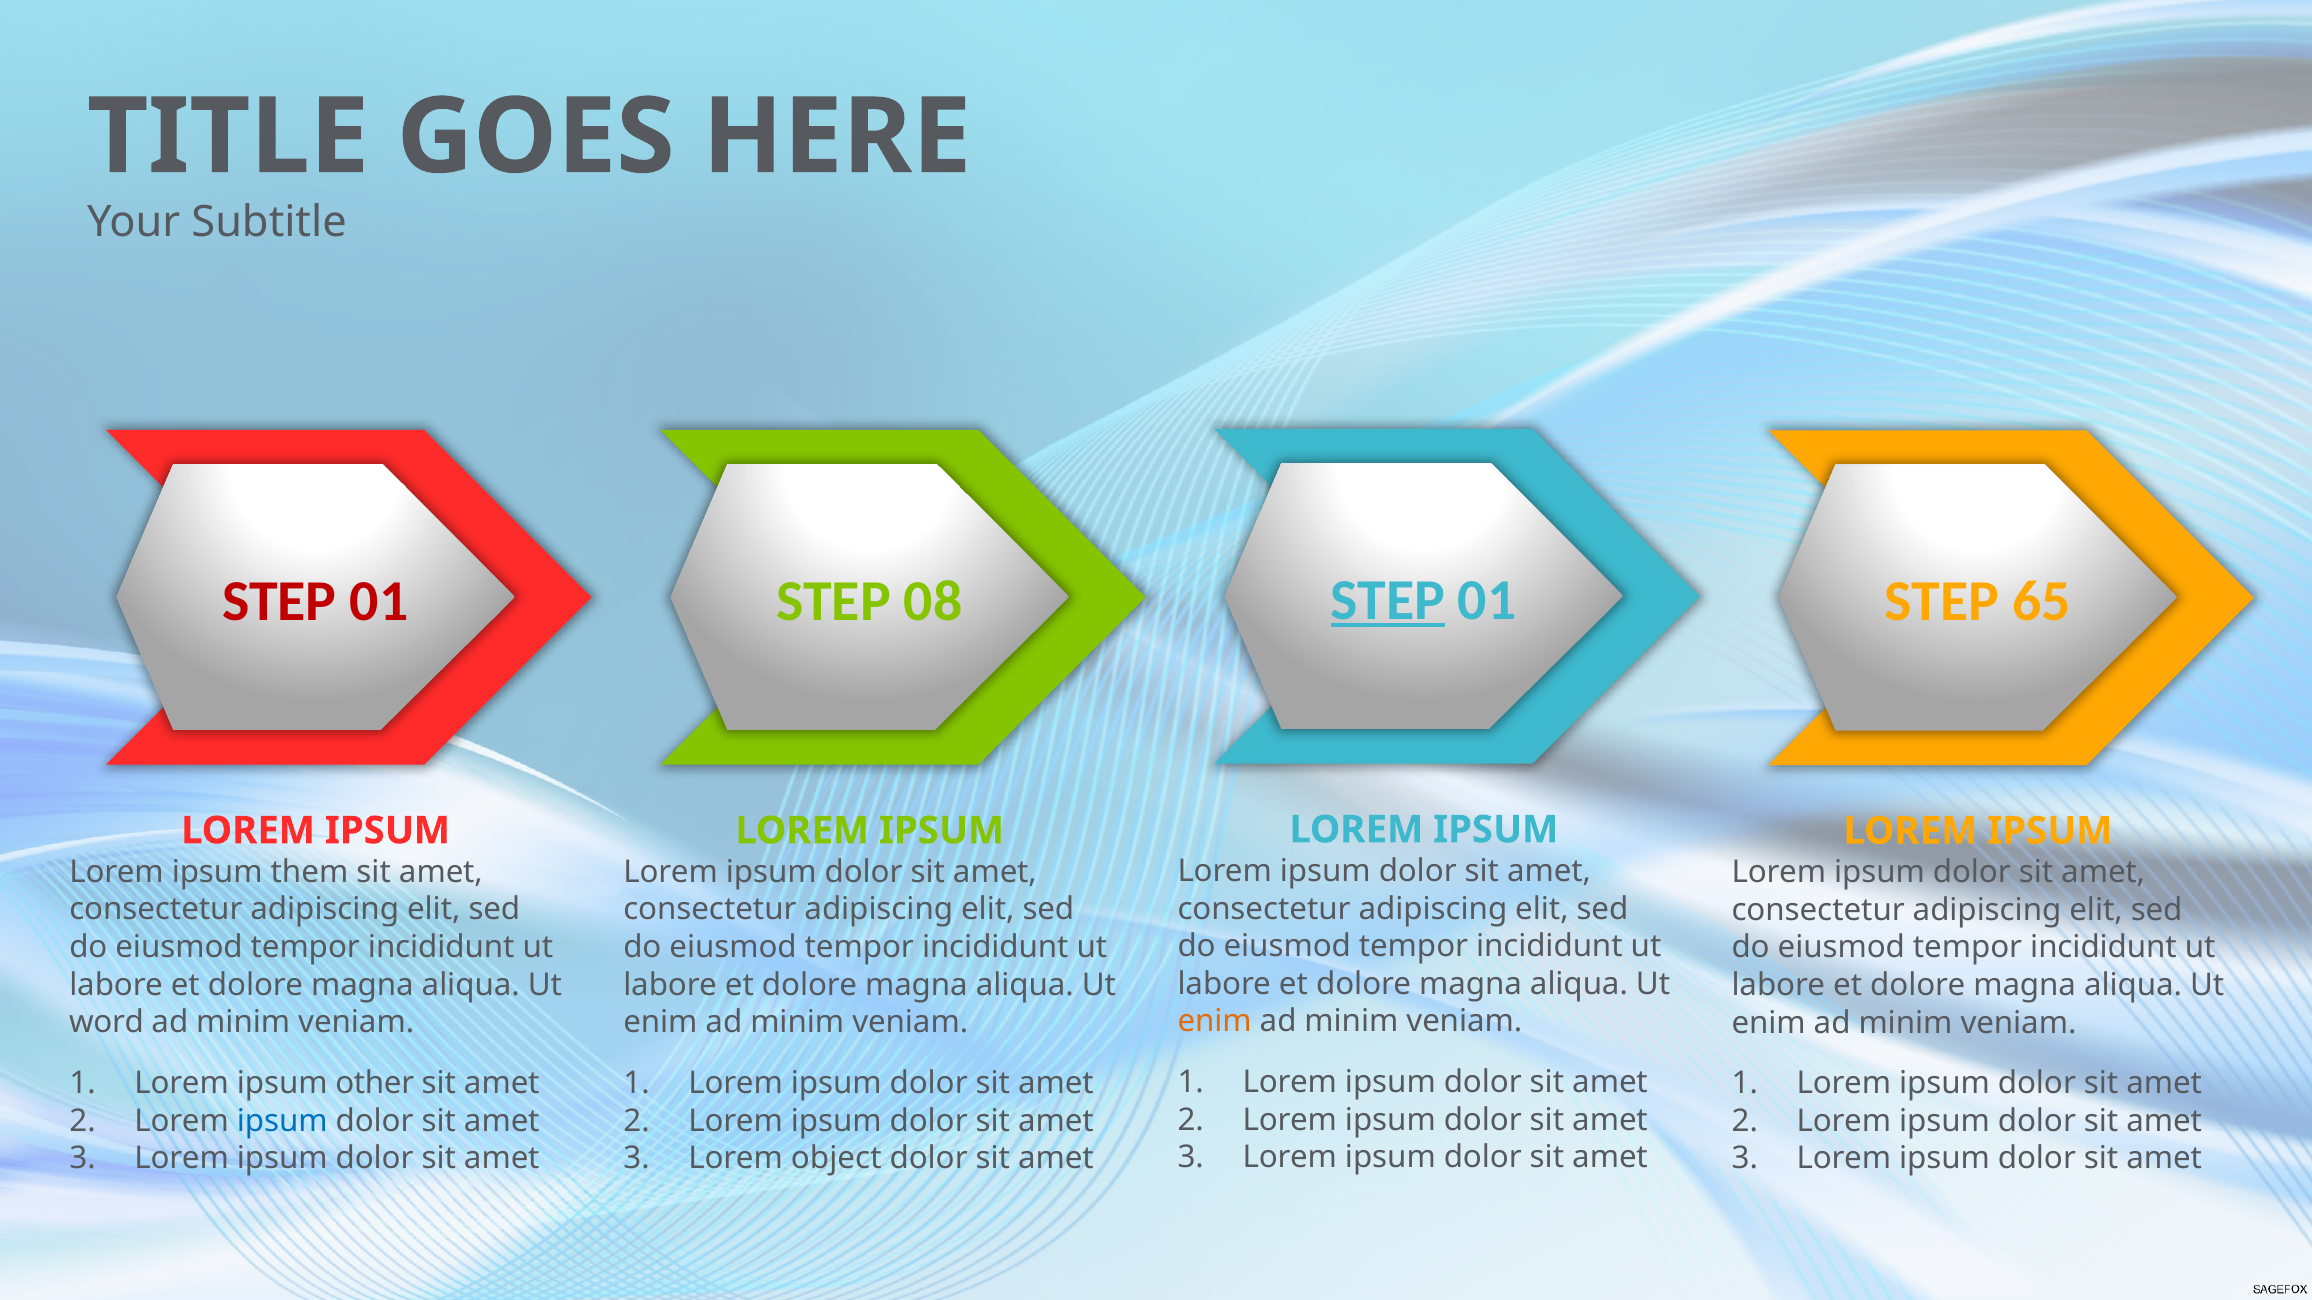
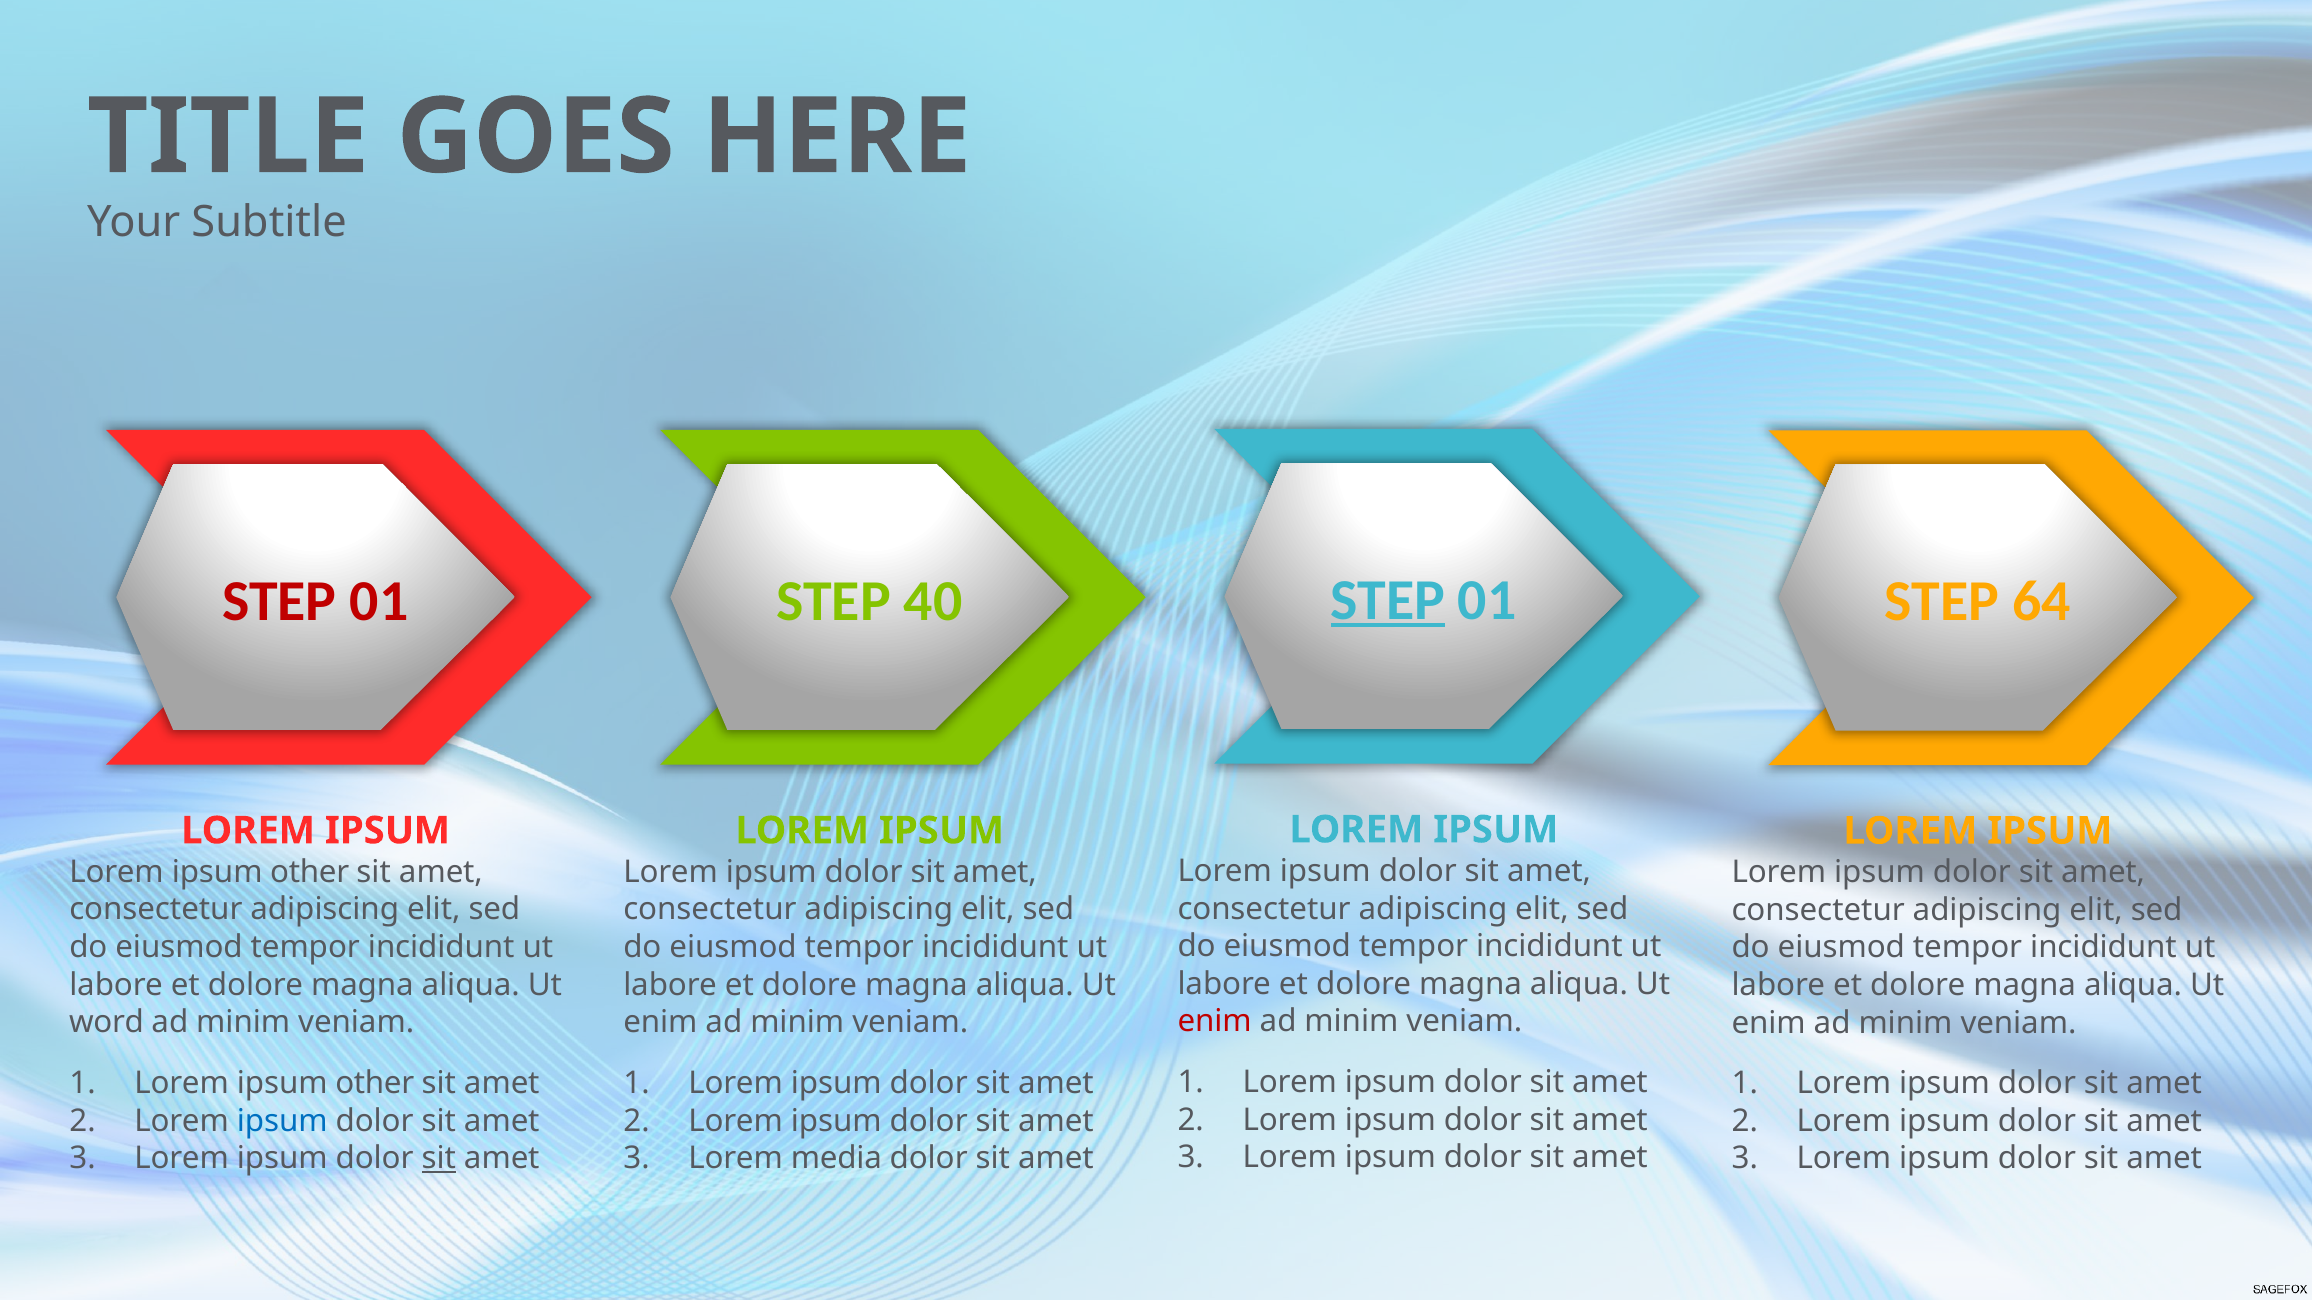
08: 08 -> 40
65: 65 -> 64
them at (310, 872): them -> other
enim at (1215, 1022) colour: orange -> red
sit at (439, 1159) underline: none -> present
object: object -> media
